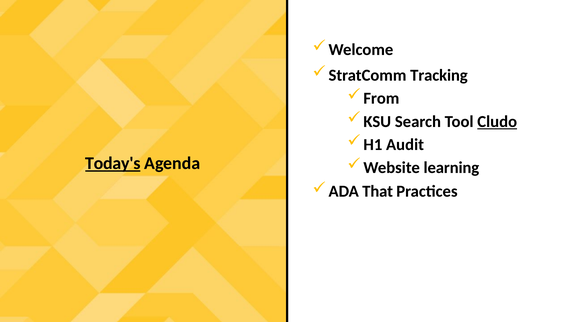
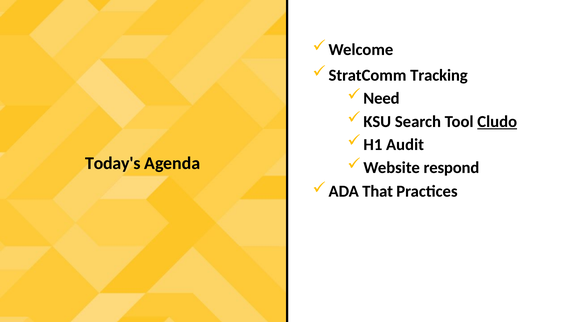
From: From -> Need
Today's underline: present -> none
learning: learning -> respond
